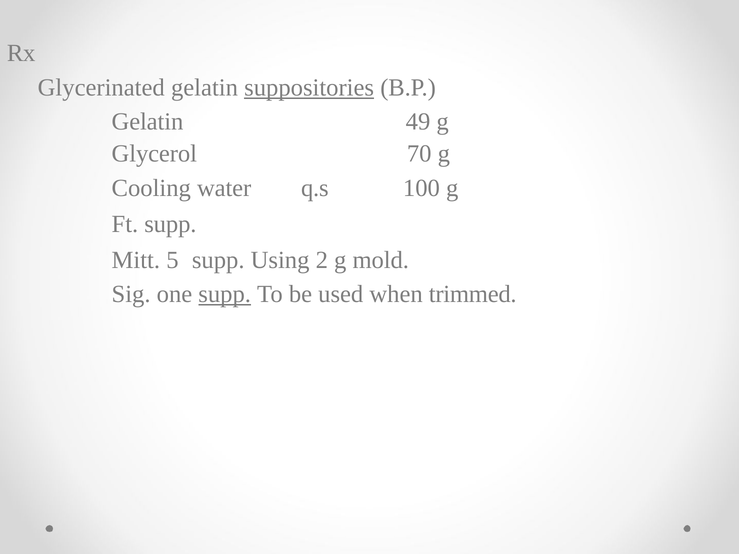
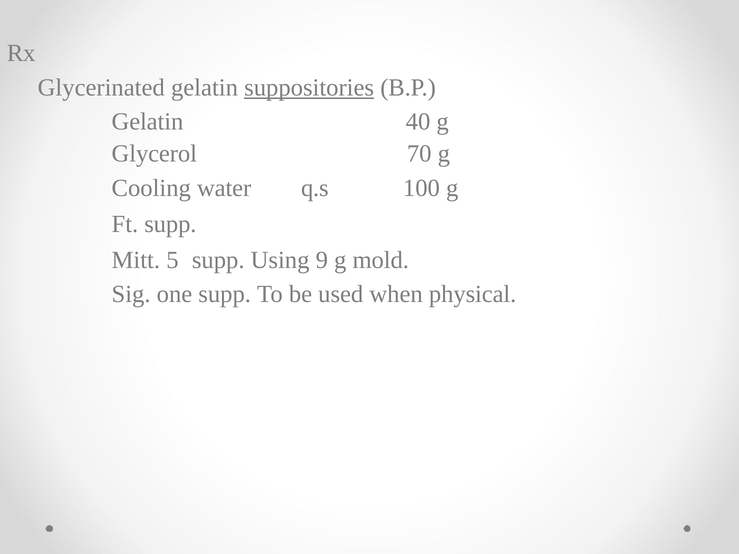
49: 49 -> 40
2: 2 -> 9
supp at (225, 294) underline: present -> none
trimmed: trimmed -> physical
